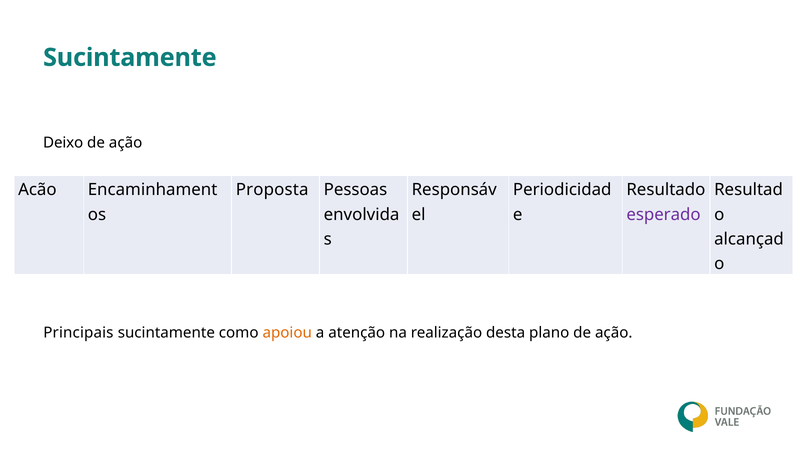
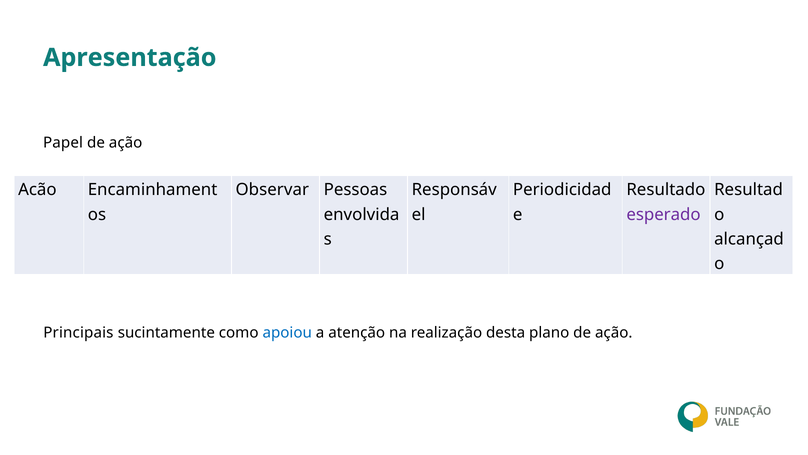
Sucintamente at (130, 57): Sucintamente -> Apresentação
Deixo: Deixo -> Papel
Proposta: Proposta -> Observar
apoiou colour: orange -> blue
